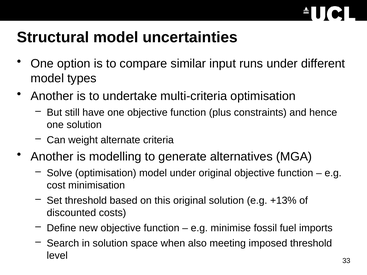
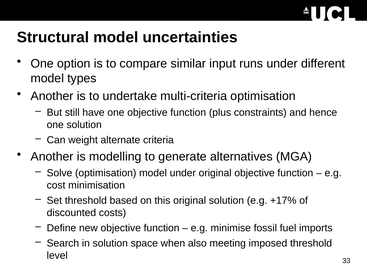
+13%: +13% -> +17%
